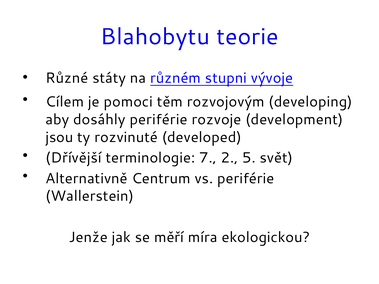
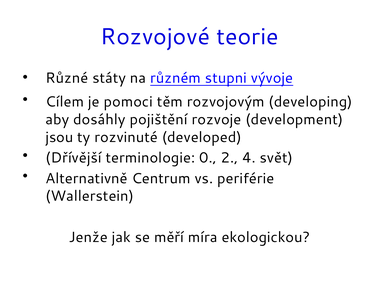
Blahobytu: Blahobytu -> Rozvojové
dosáhly periférie: periférie -> pojištění
7: 7 -> 0
5: 5 -> 4
